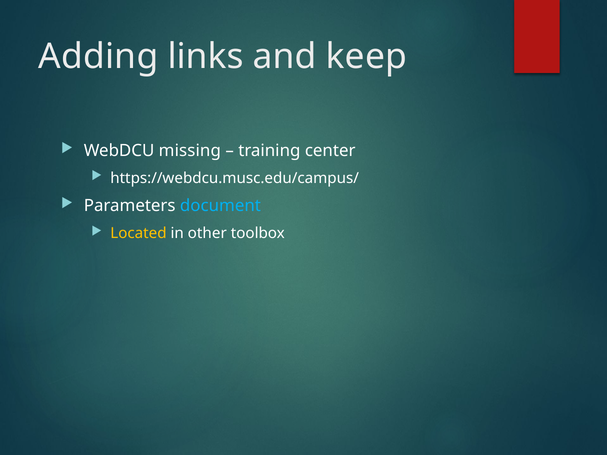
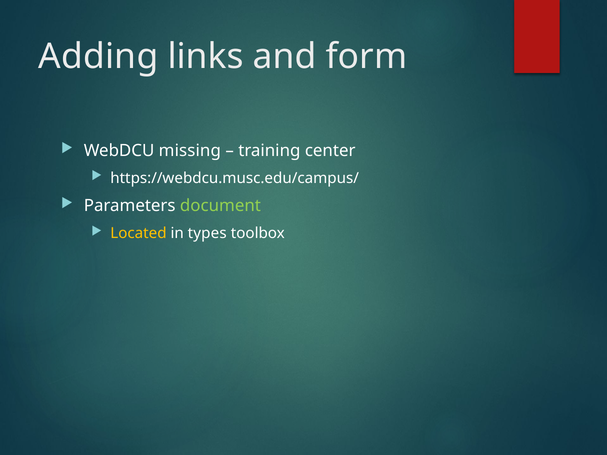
keep: keep -> form
document colour: light blue -> light green
other: other -> types
